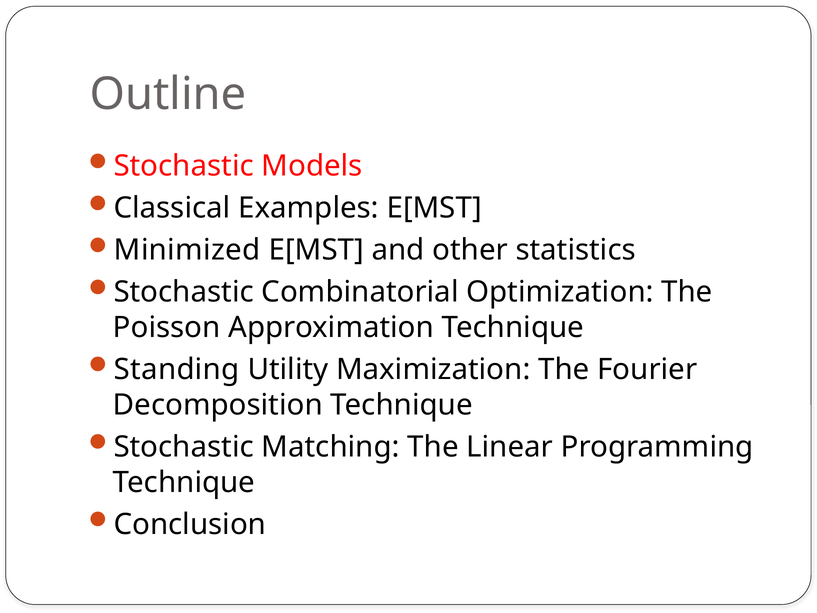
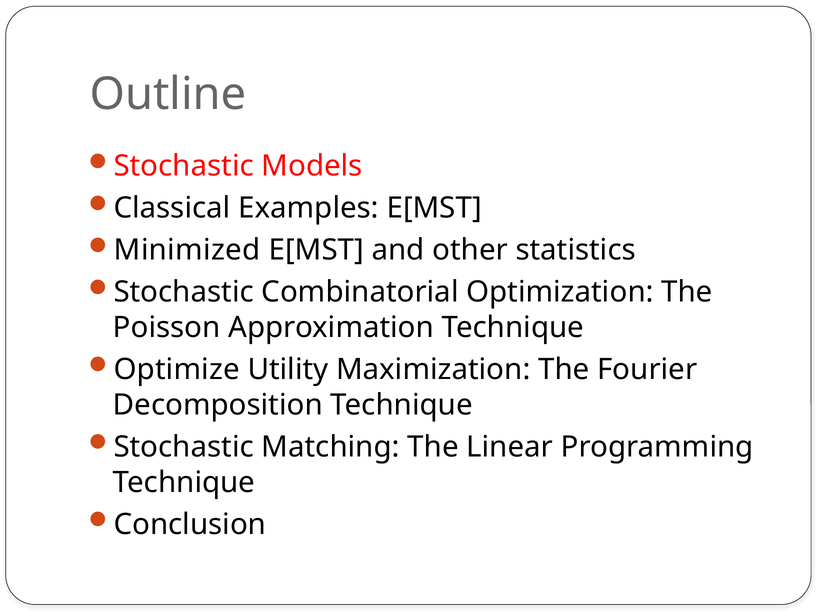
Standing: Standing -> Optimize
